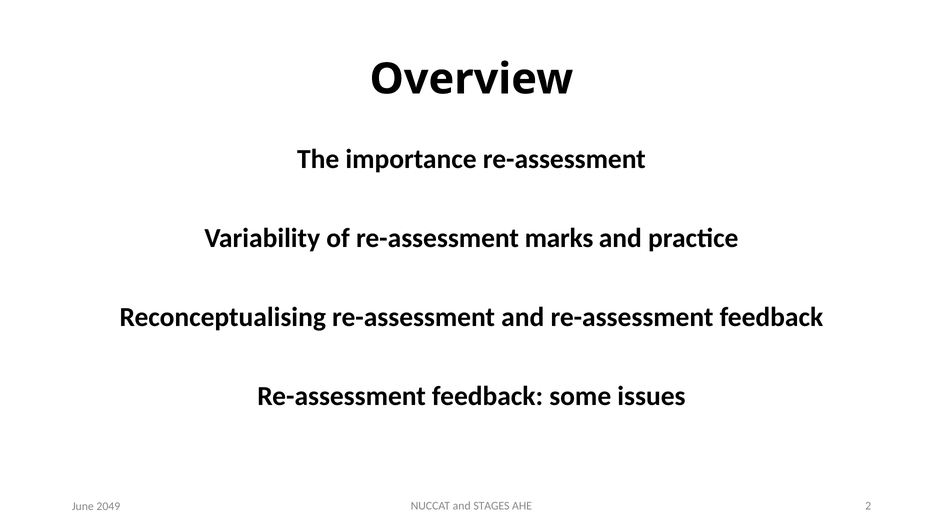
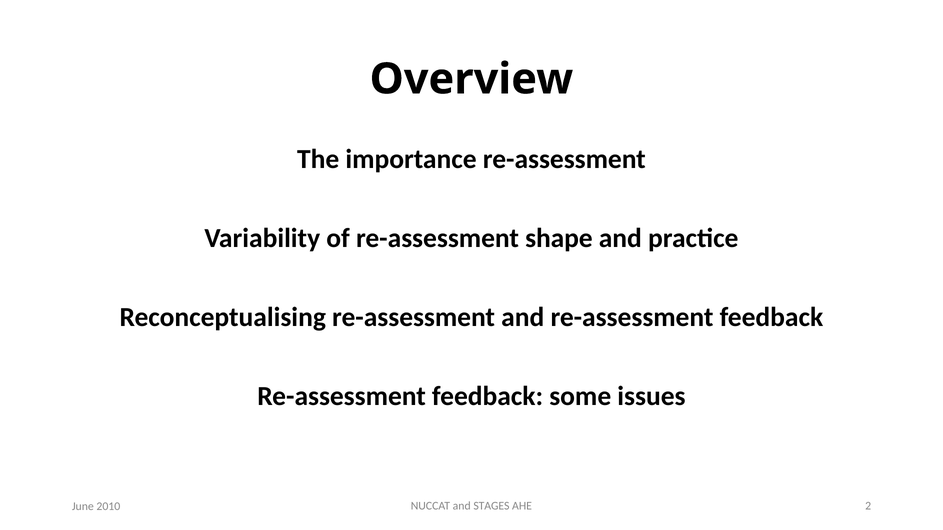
marks: marks -> shape
2049: 2049 -> 2010
